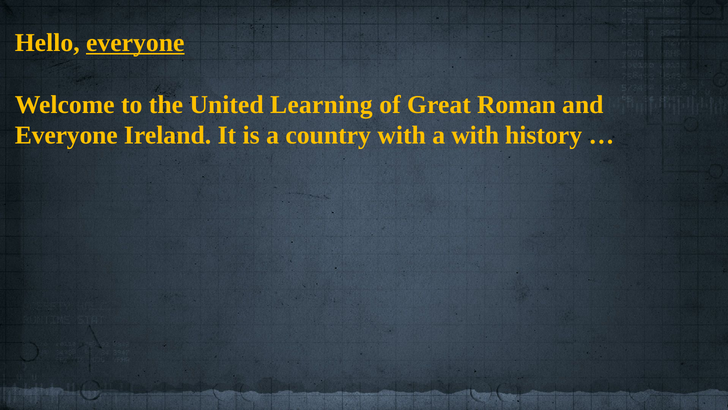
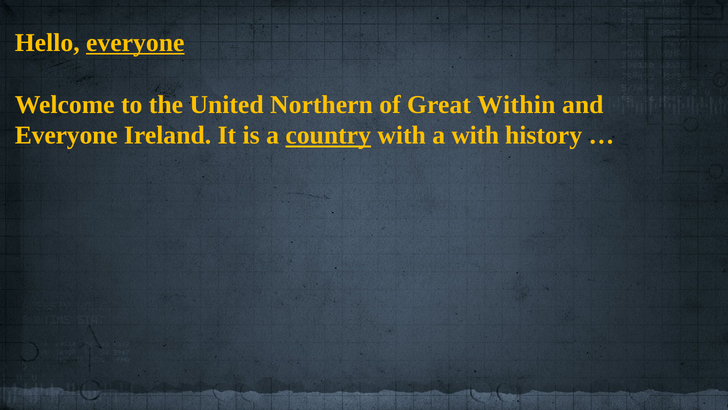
Learning: Learning -> Northern
Roman: Roman -> Within
country underline: none -> present
